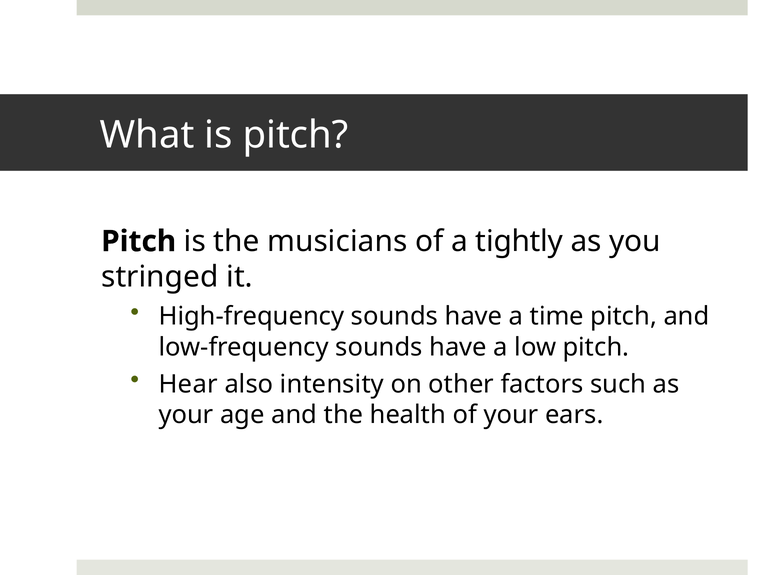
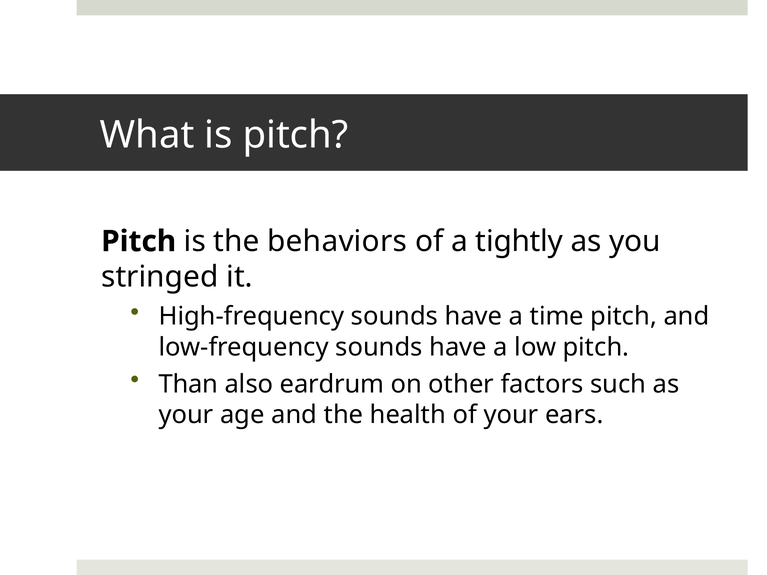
musicians: musicians -> behaviors
Hear: Hear -> Than
intensity: intensity -> eardrum
